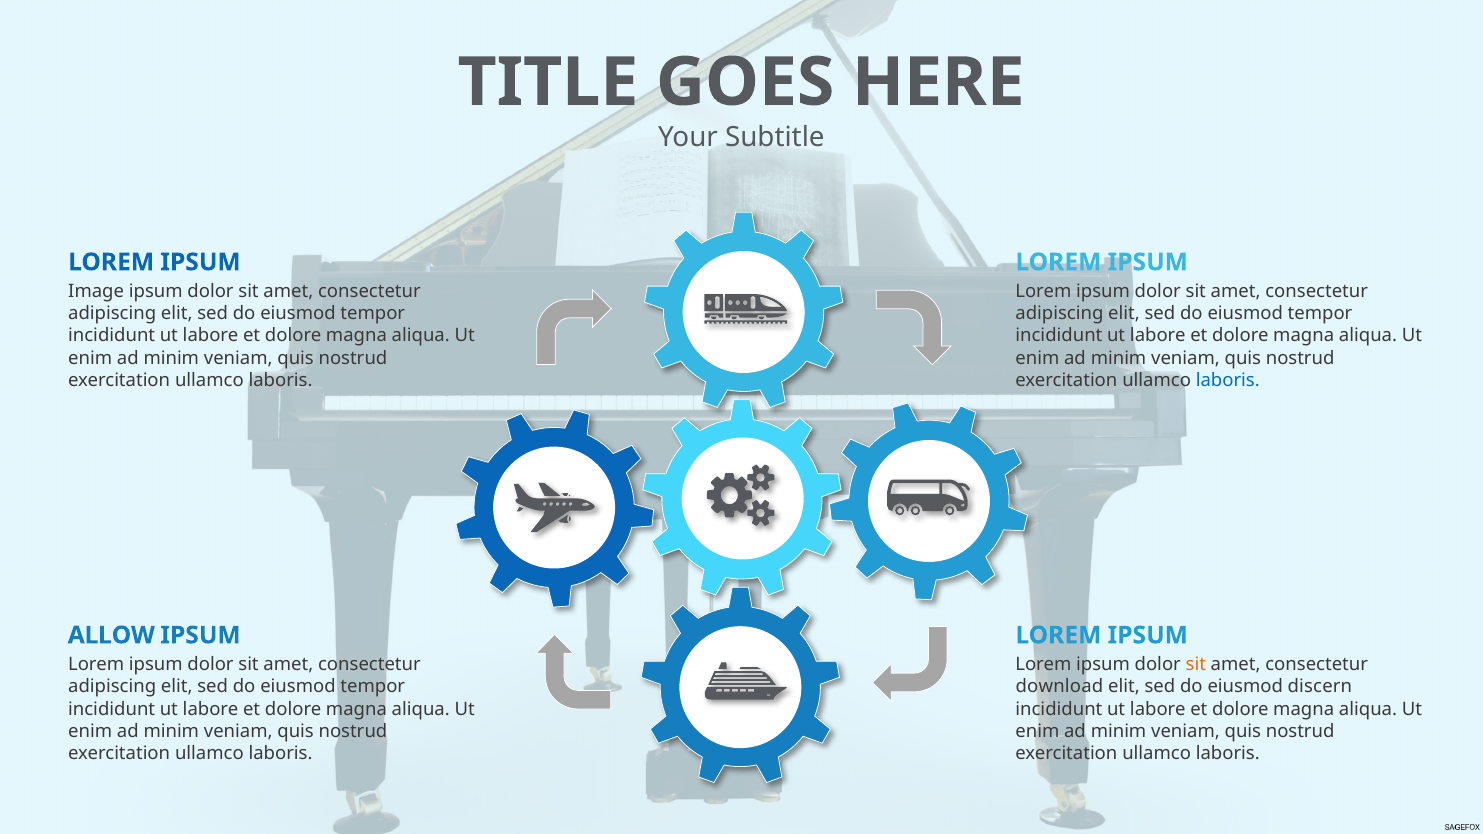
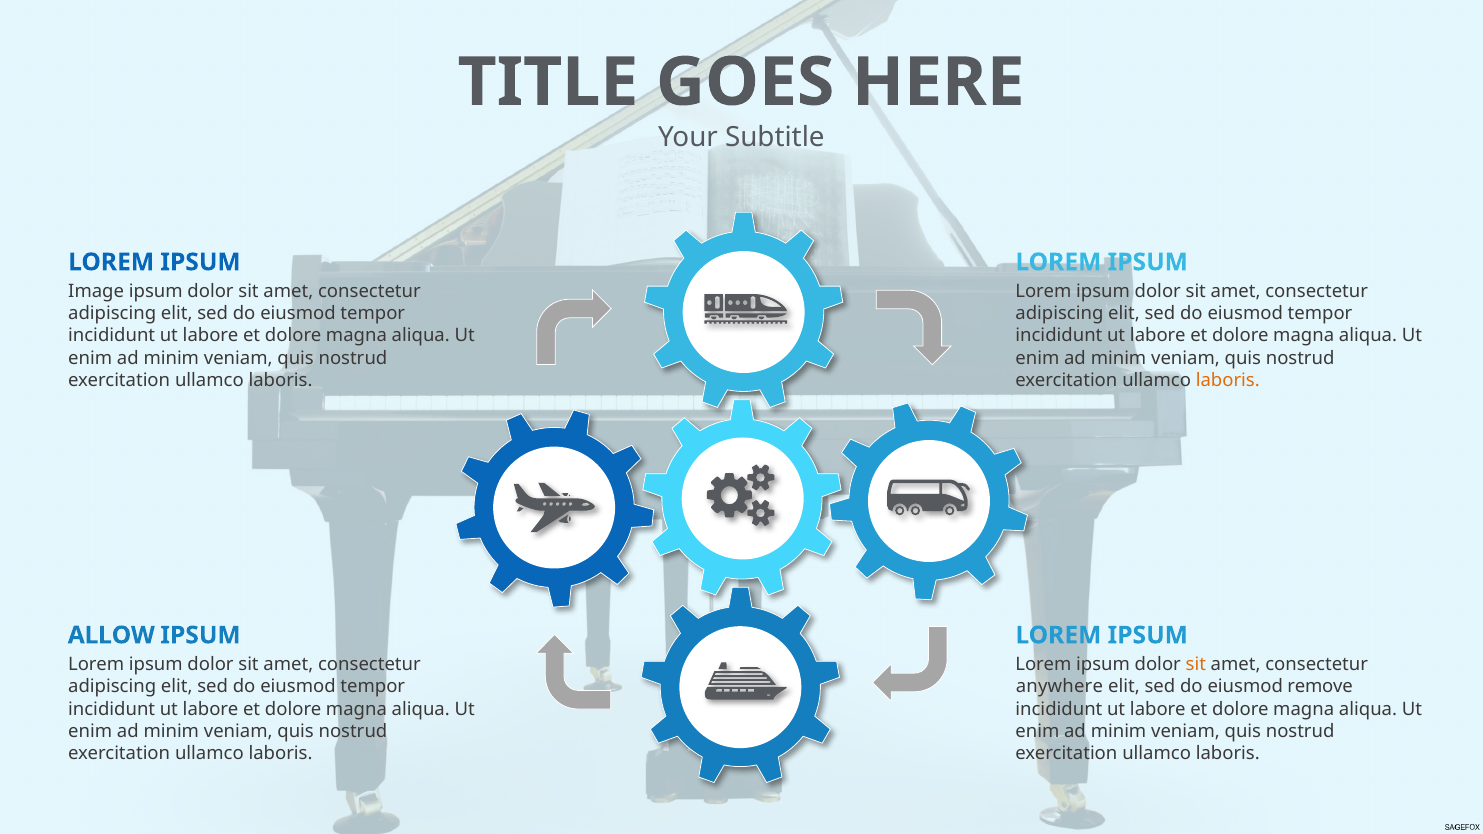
laboris at (1228, 380) colour: blue -> orange
download: download -> anywhere
discern: discern -> remove
